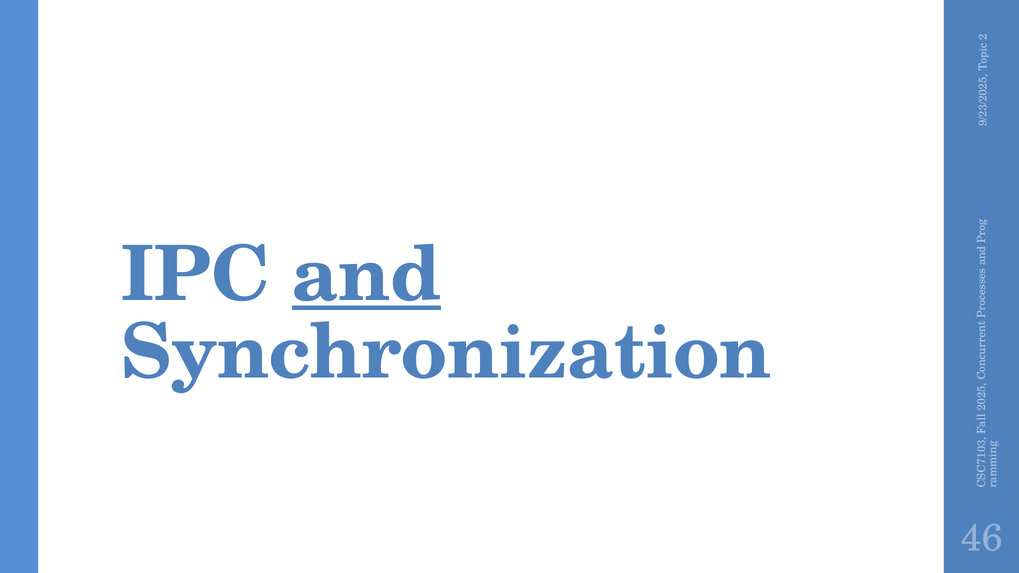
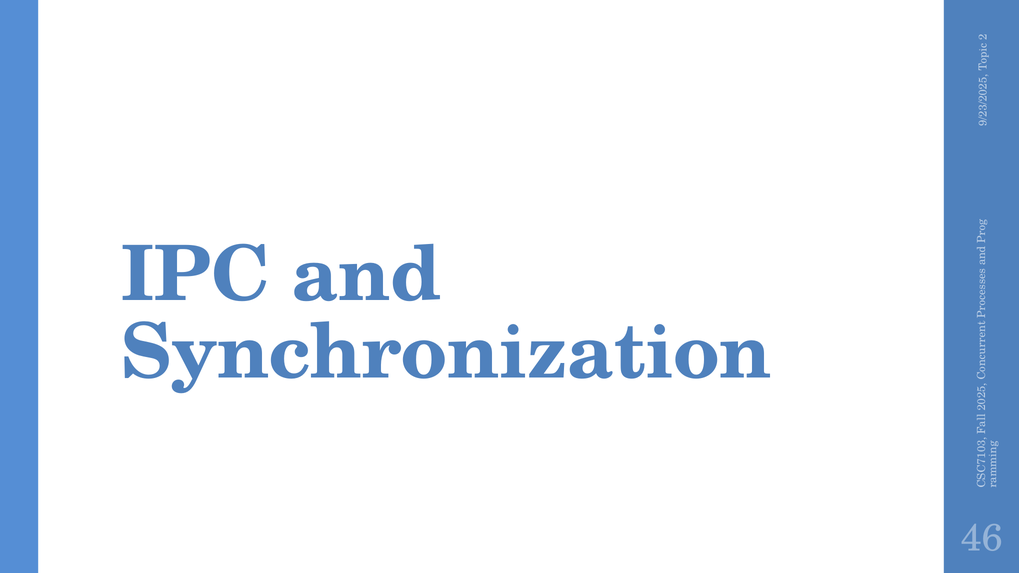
and underline: present -> none
